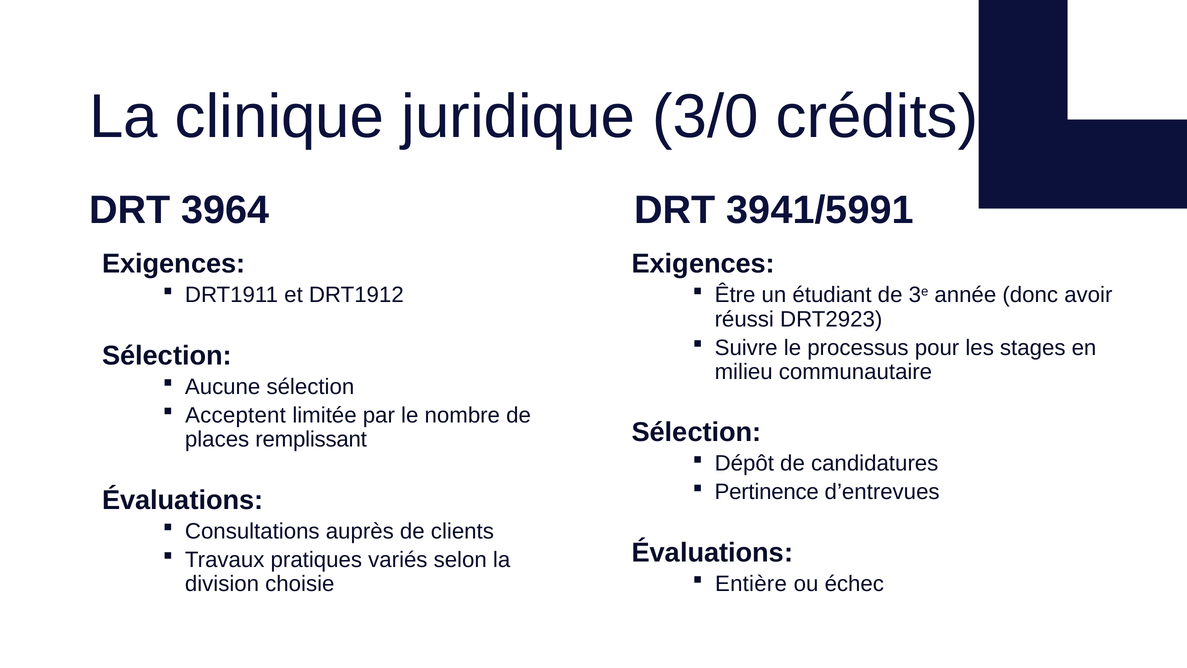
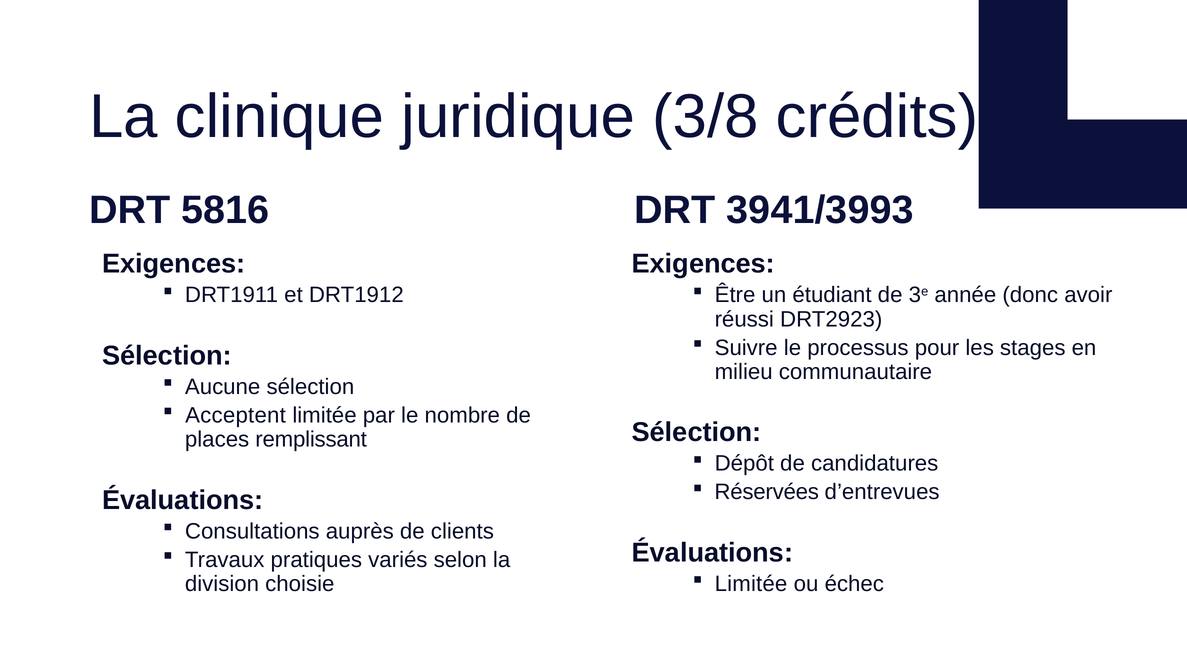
3/0: 3/0 -> 3/8
3964: 3964 -> 5816
3941/5991: 3941/5991 -> 3941/3993
Pertinence: Pertinence -> Réservées
Entière at (751, 584): Entière -> Limitée
